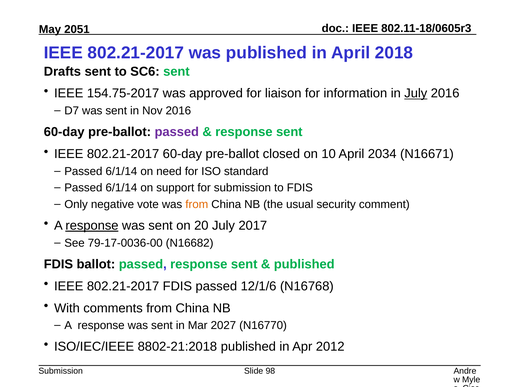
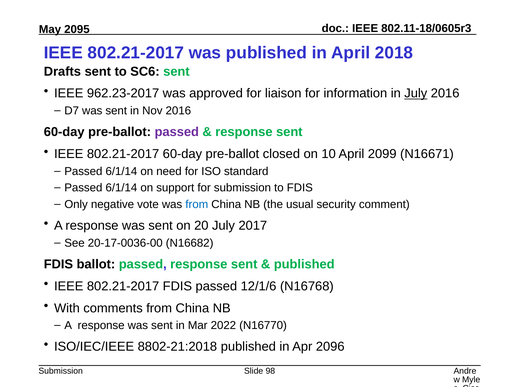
2051: 2051 -> 2095
154.75-2017: 154.75-2017 -> 962.23-2017
2034: 2034 -> 2099
from at (197, 204) colour: orange -> blue
response at (92, 225) underline: present -> none
79-17-0036-00: 79-17-0036-00 -> 20-17-0036-00
2027: 2027 -> 2022
2012: 2012 -> 2096
